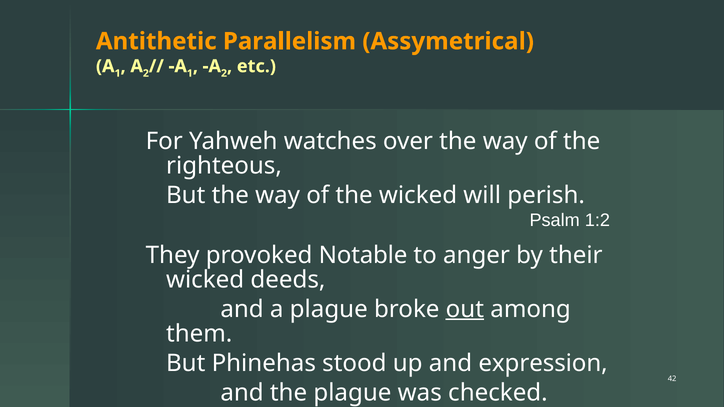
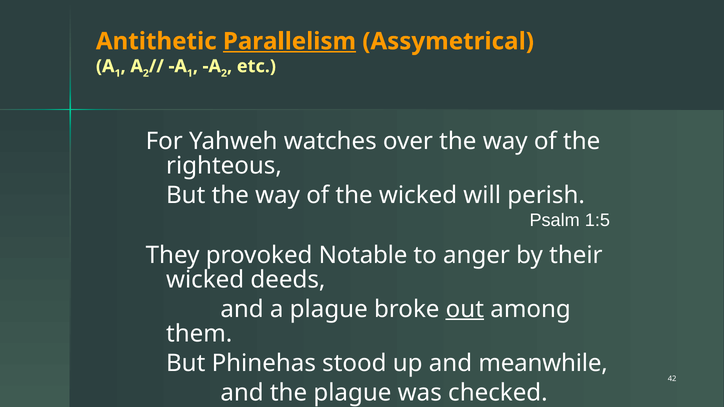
Parallelism underline: none -> present
1:2: 1:2 -> 1:5
expression: expression -> meanwhile
